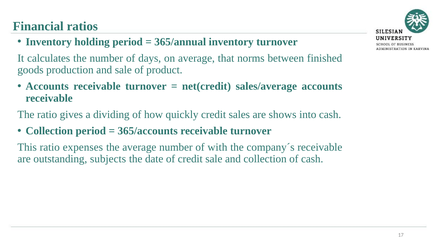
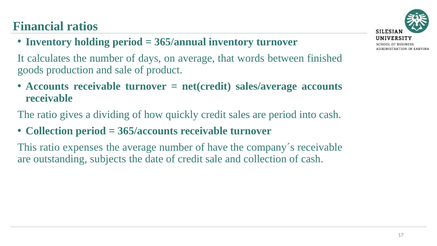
norms: norms -> words
are shows: shows -> period
with: with -> have
